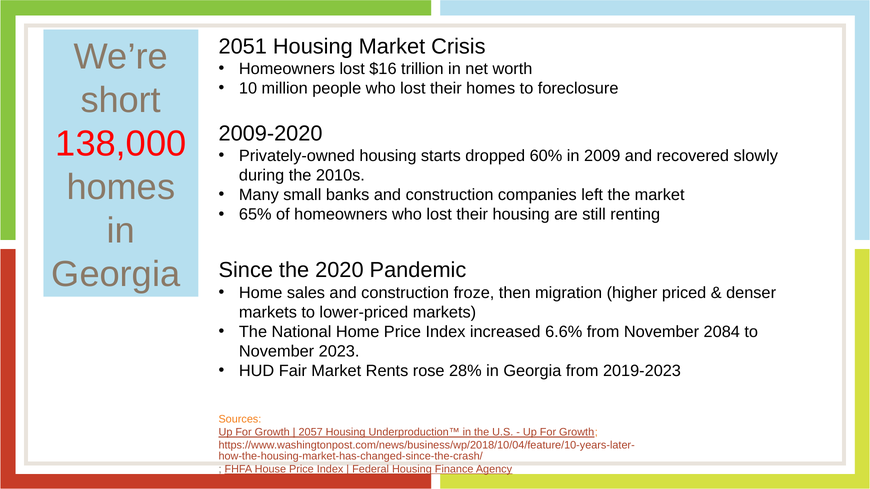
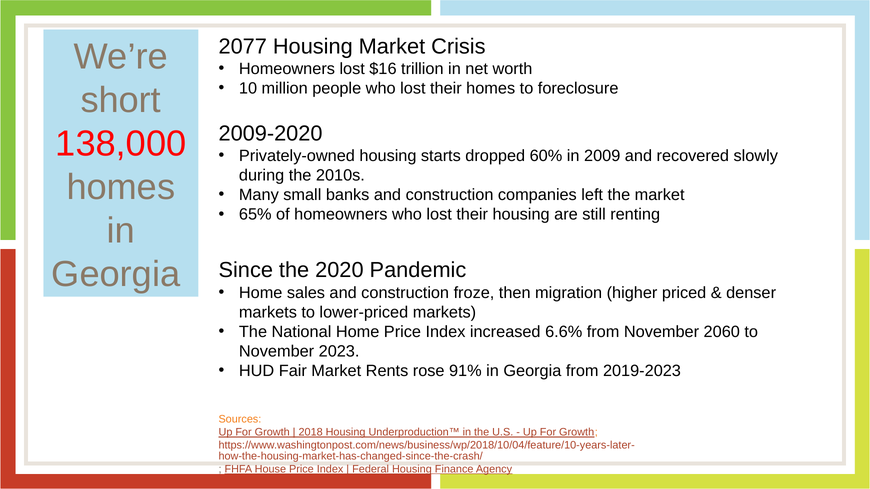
2051: 2051 -> 2077
2084: 2084 -> 2060
28%: 28% -> 91%
2057: 2057 -> 2018
